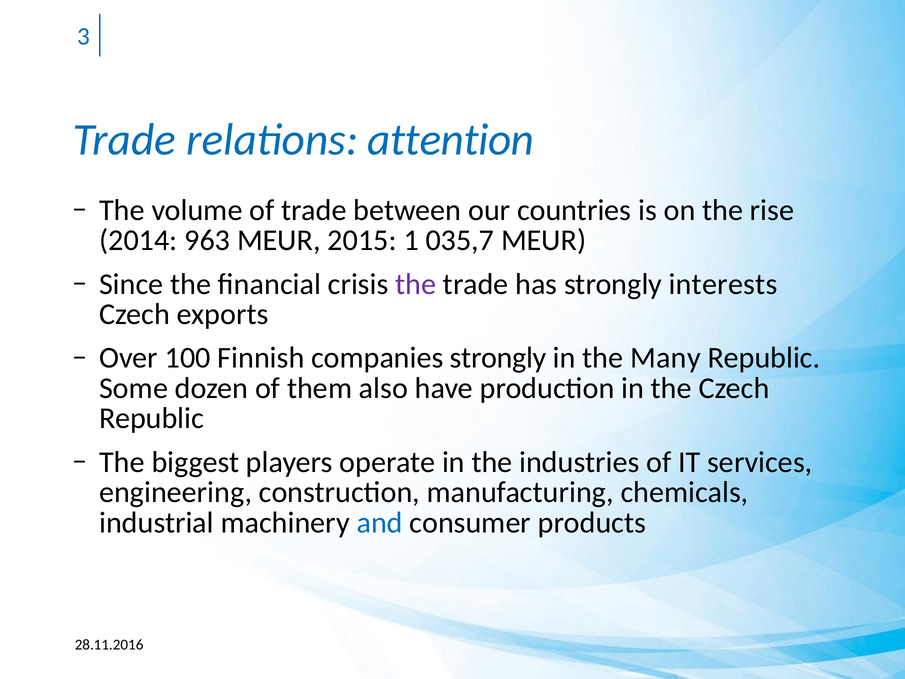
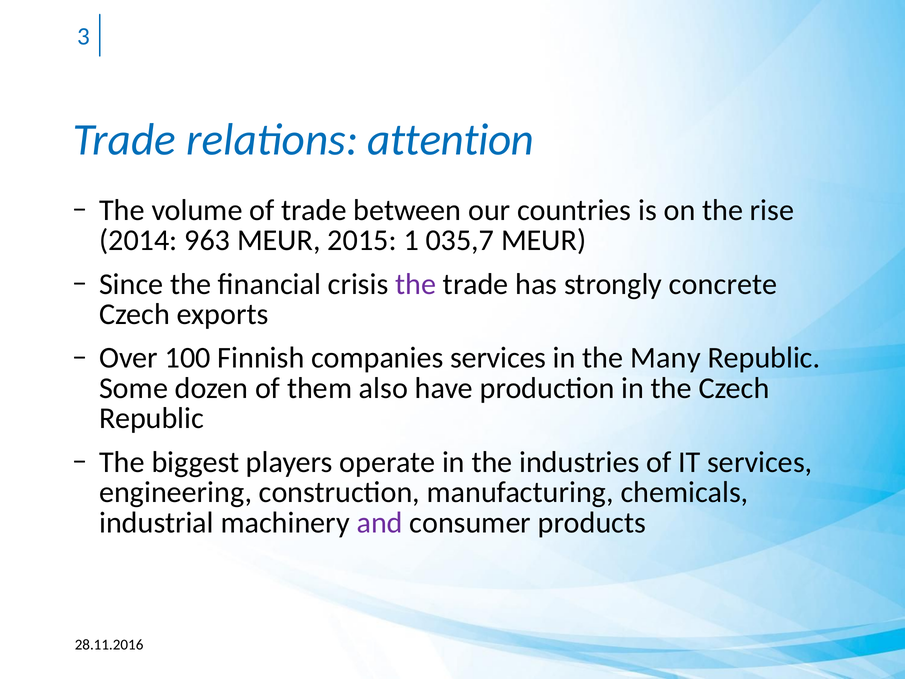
interests: interests -> concrete
companies strongly: strongly -> services
and colour: blue -> purple
